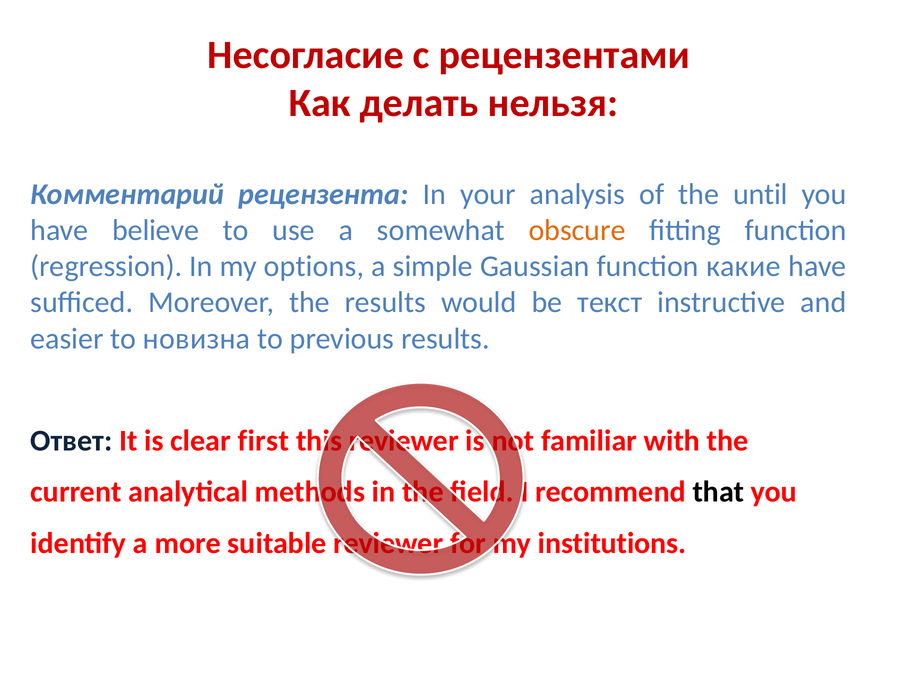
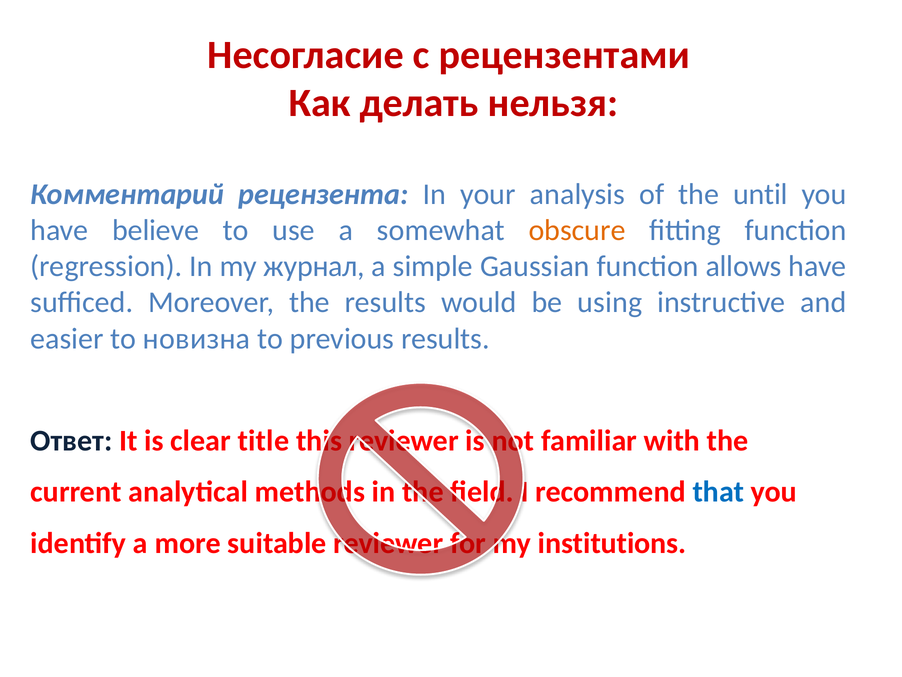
options: options -> журнал
какие: какие -> allows
текст: текст -> using
first: first -> title
that colour: black -> blue
